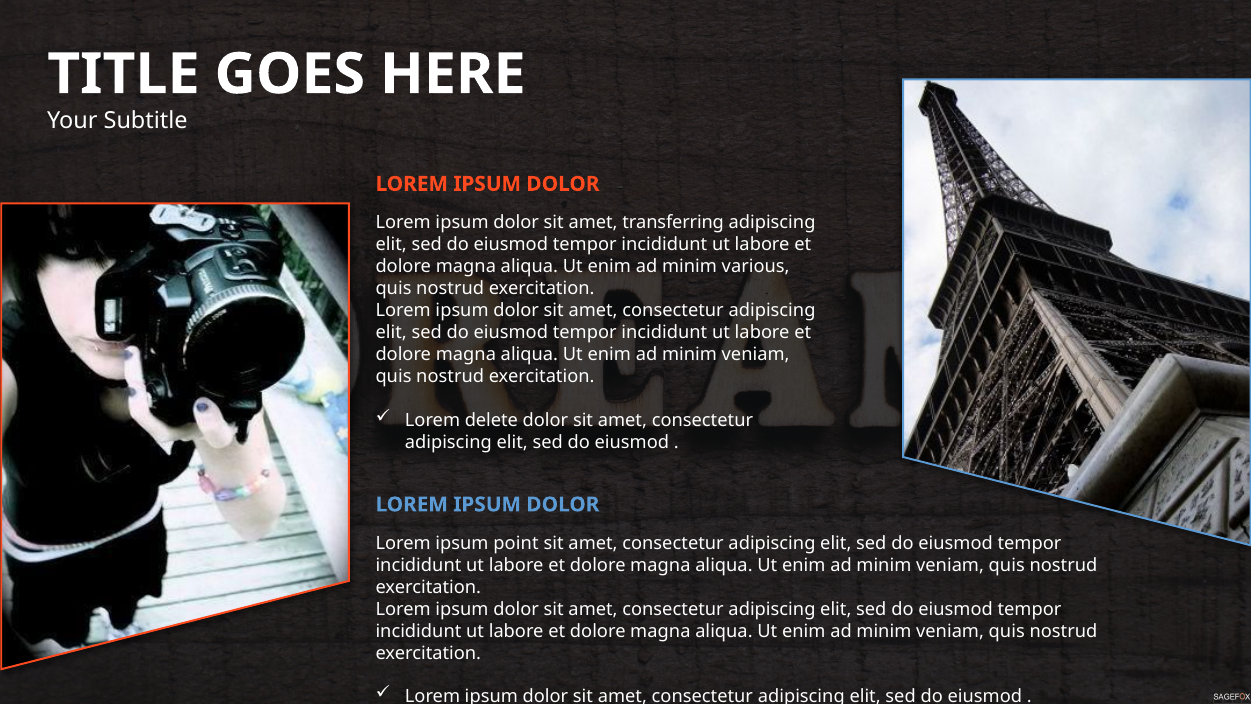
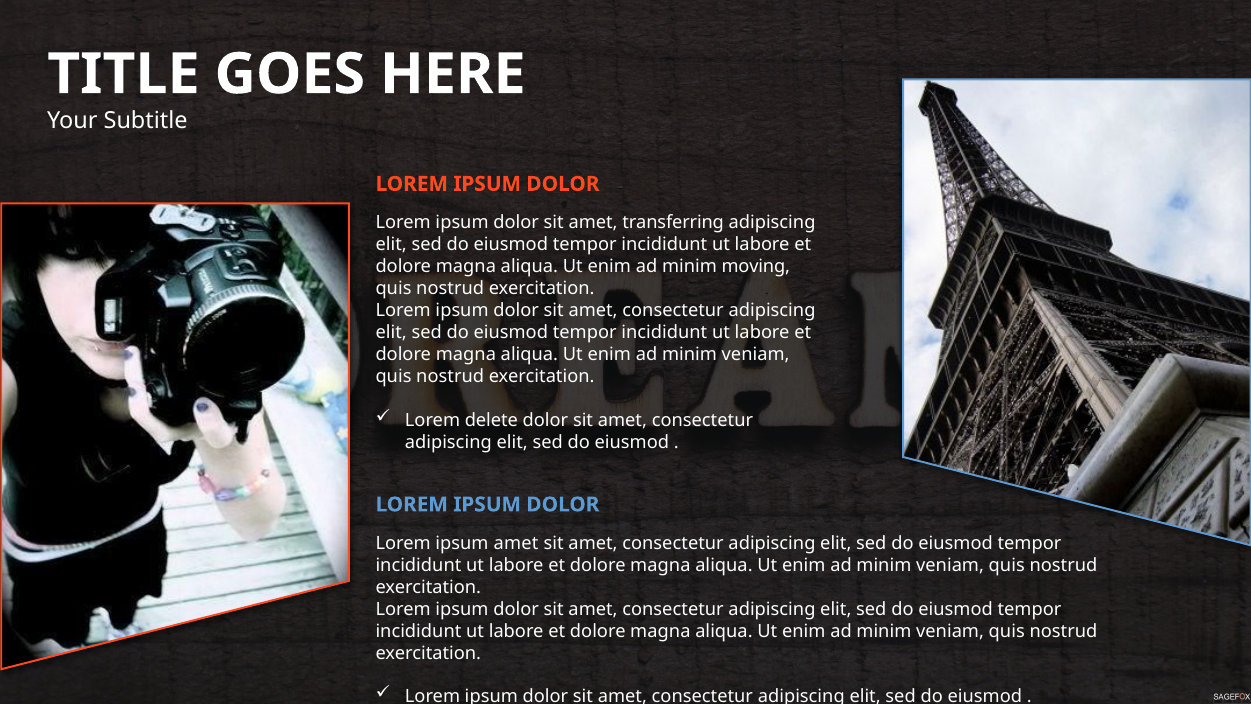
various: various -> moving
ipsum point: point -> amet
